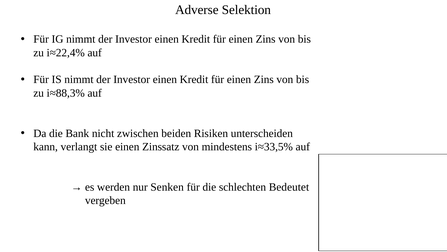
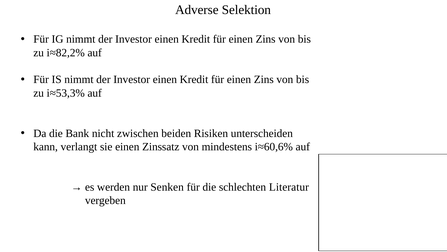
i≈22,4%: i≈22,4% -> i≈82,2%
i≈88,3%: i≈88,3% -> i≈53,3%
i≈33,5%: i≈33,5% -> i≈60,6%
Bedeutet: Bedeutet -> Literatur
